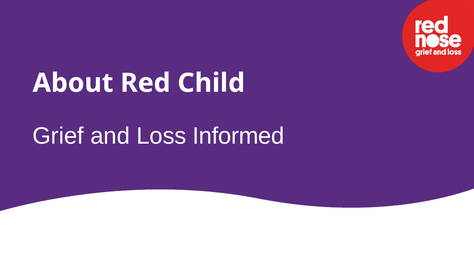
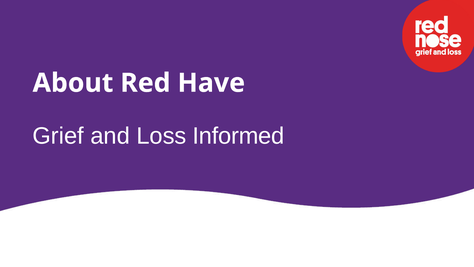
Child: Child -> Have
